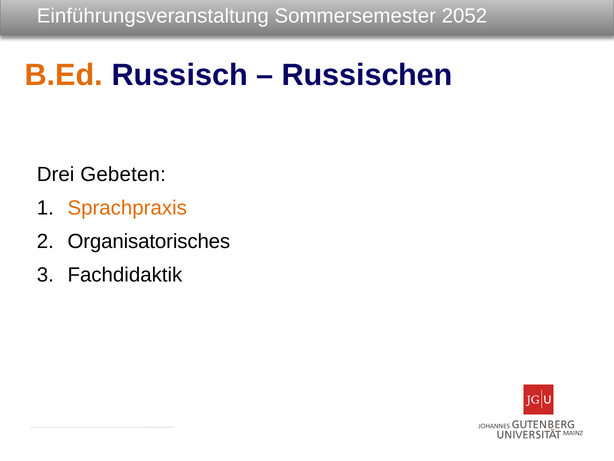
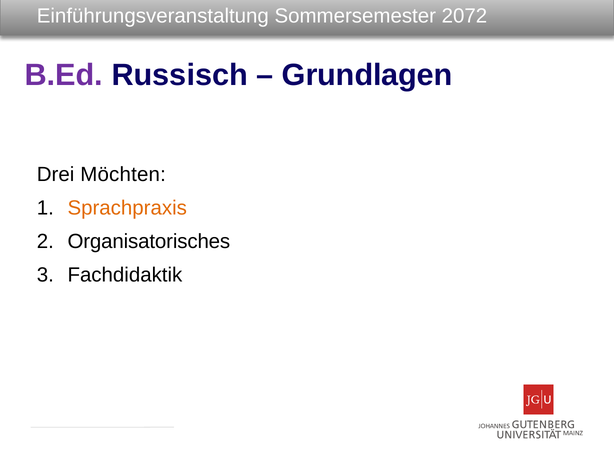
2052: 2052 -> 2072
B.Ed colour: orange -> purple
Russischen: Russischen -> Grundlagen
Gebeten: Gebeten -> Möchten
